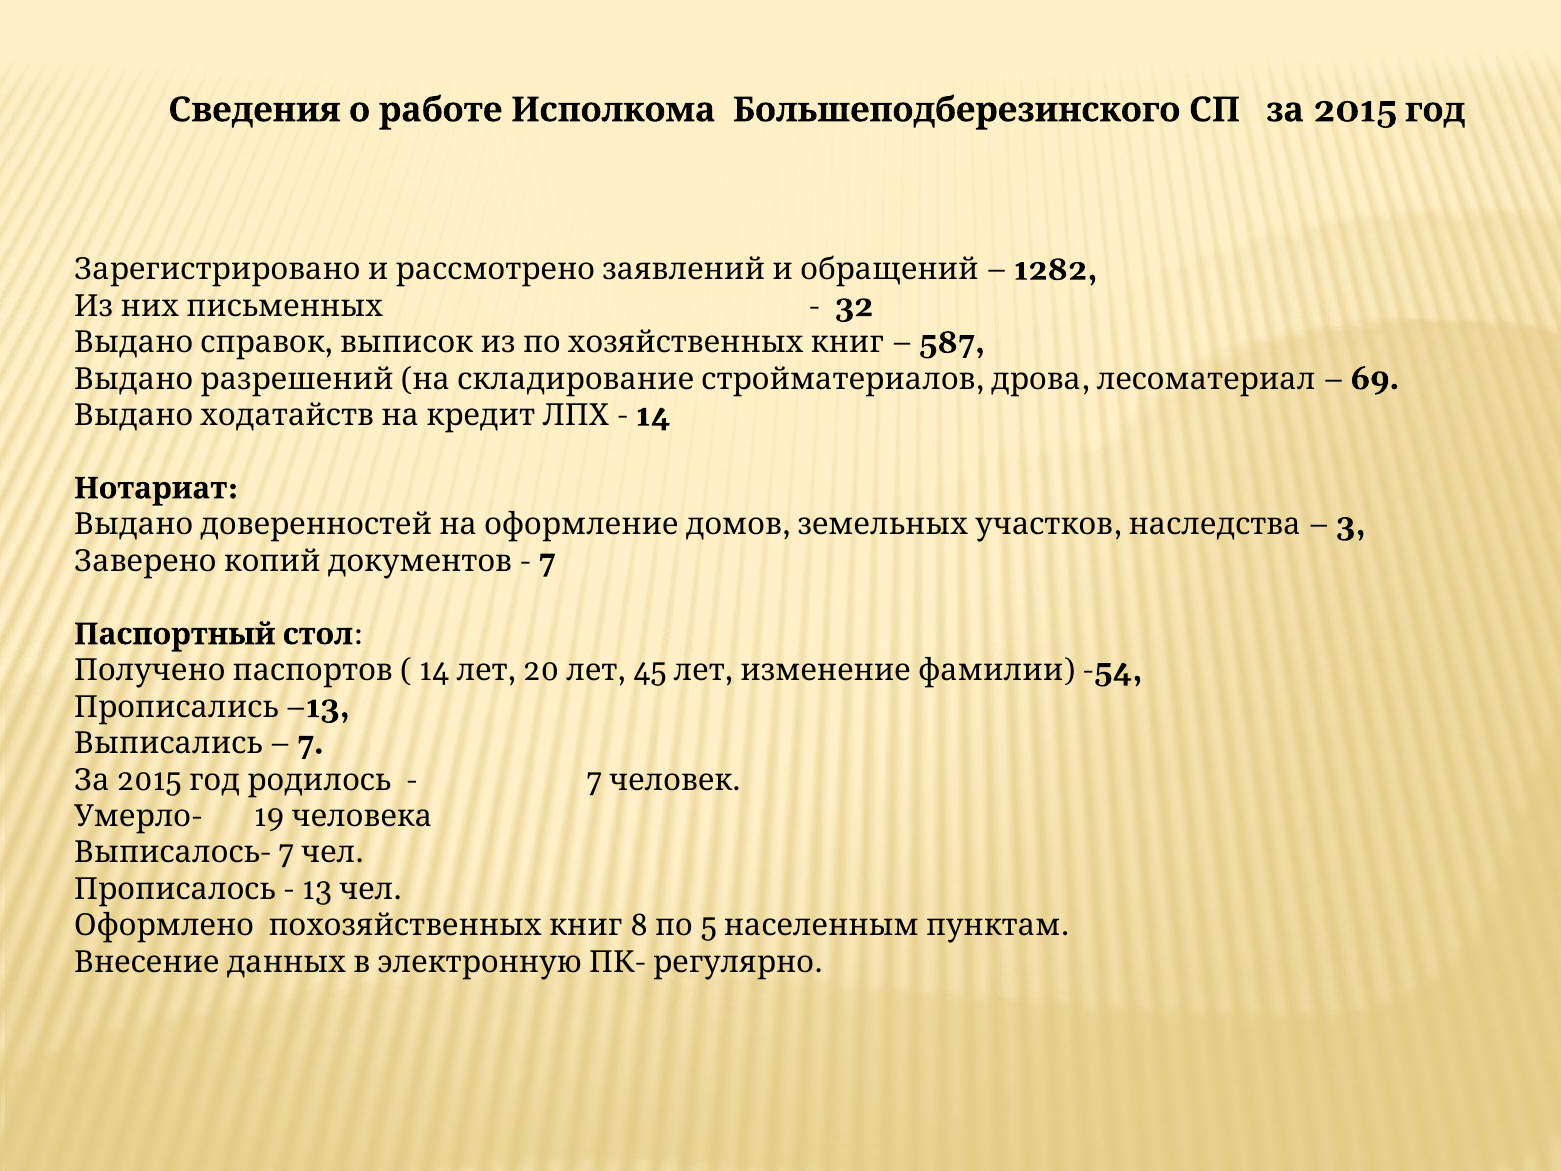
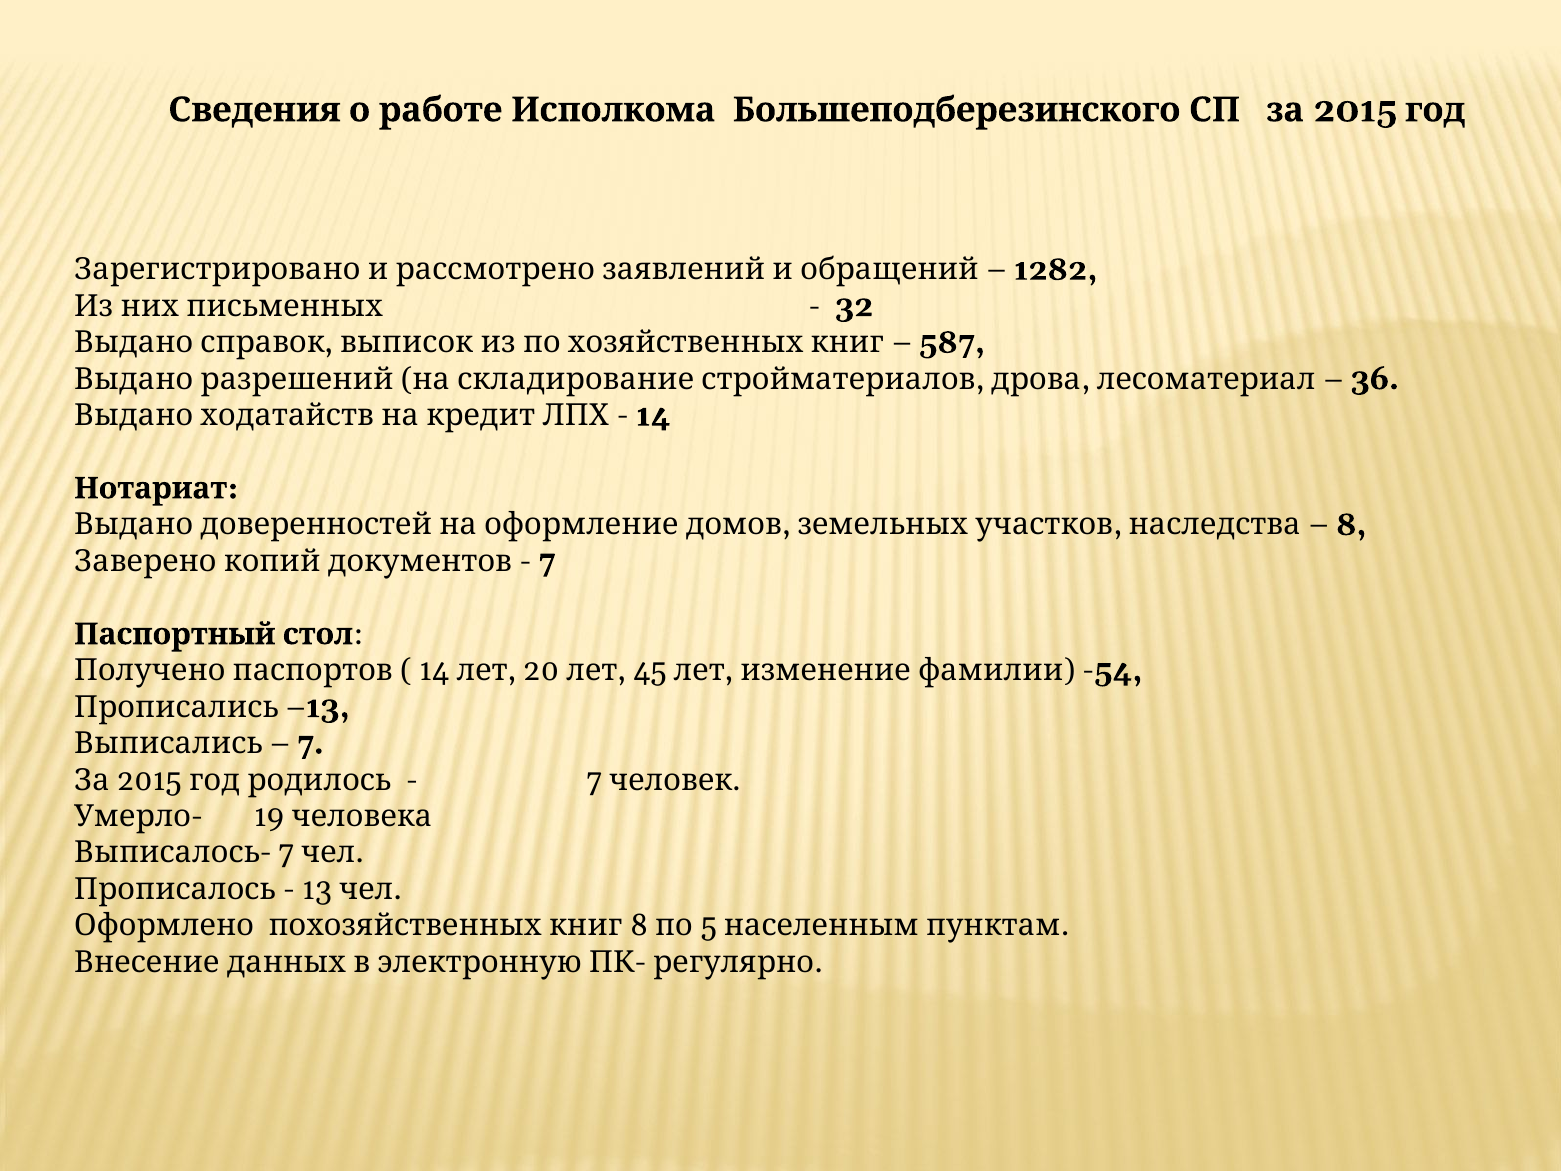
69: 69 -> 36
наследства 3: 3 -> 8
